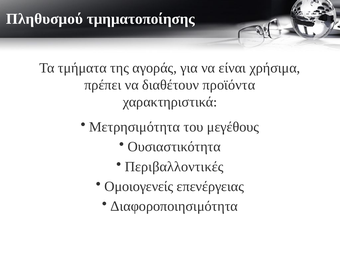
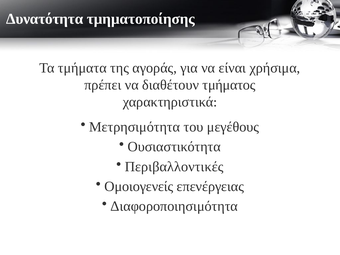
Πληθυσμού: Πληθυσμού -> Δυνατότητα
προϊόντα: προϊόντα -> τμήματος
